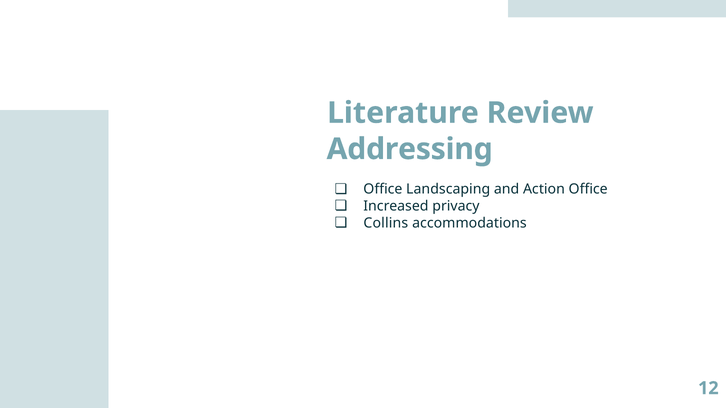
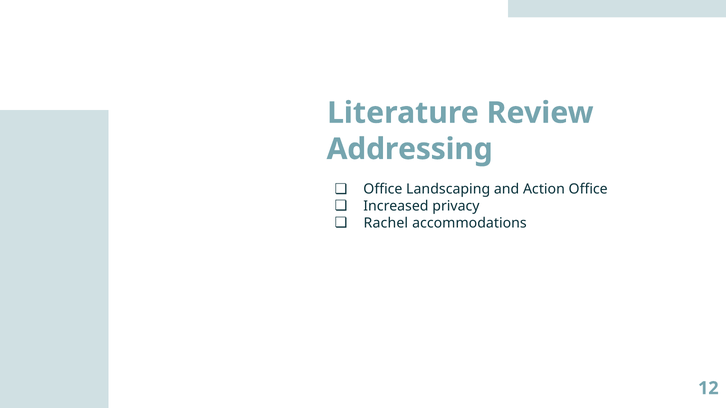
Collins: Collins -> Rachel
